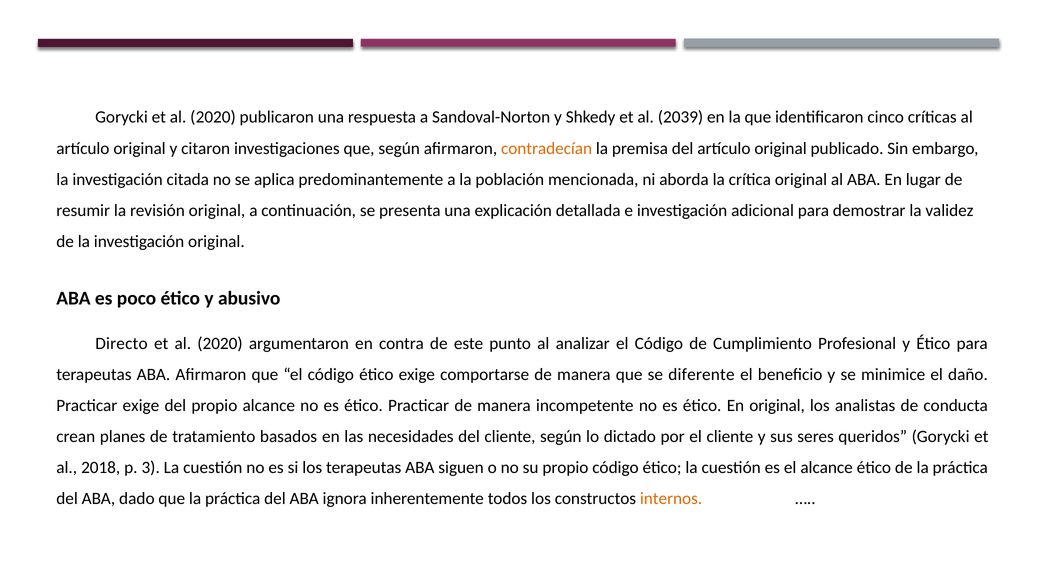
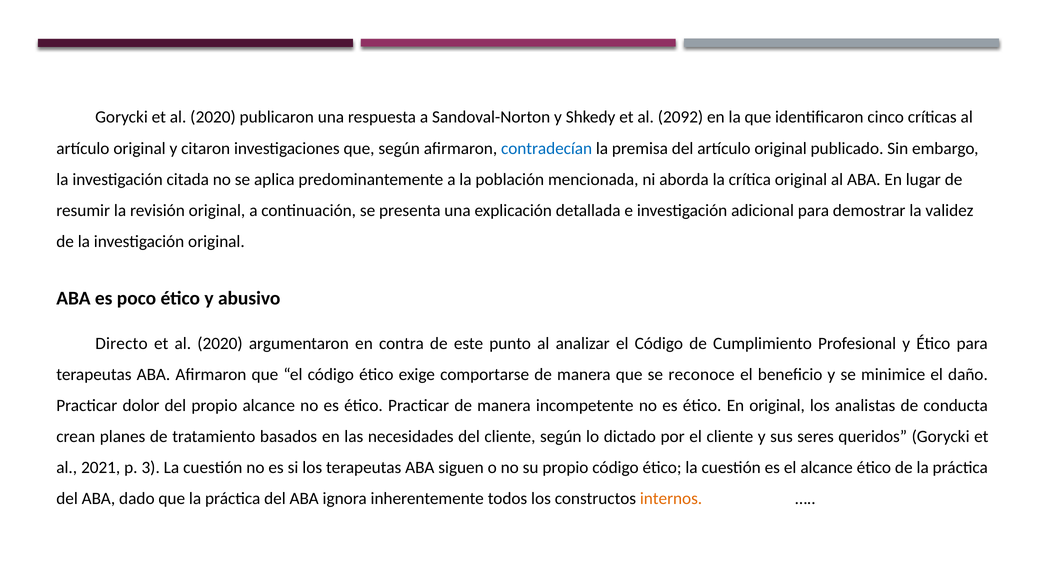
2039: 2039 -> 2092
contradecían colour: orange -> blue
diferente: diferente -> reconoce
Practicar exige: exige -> dolor
2018: 2018 -> 2021
